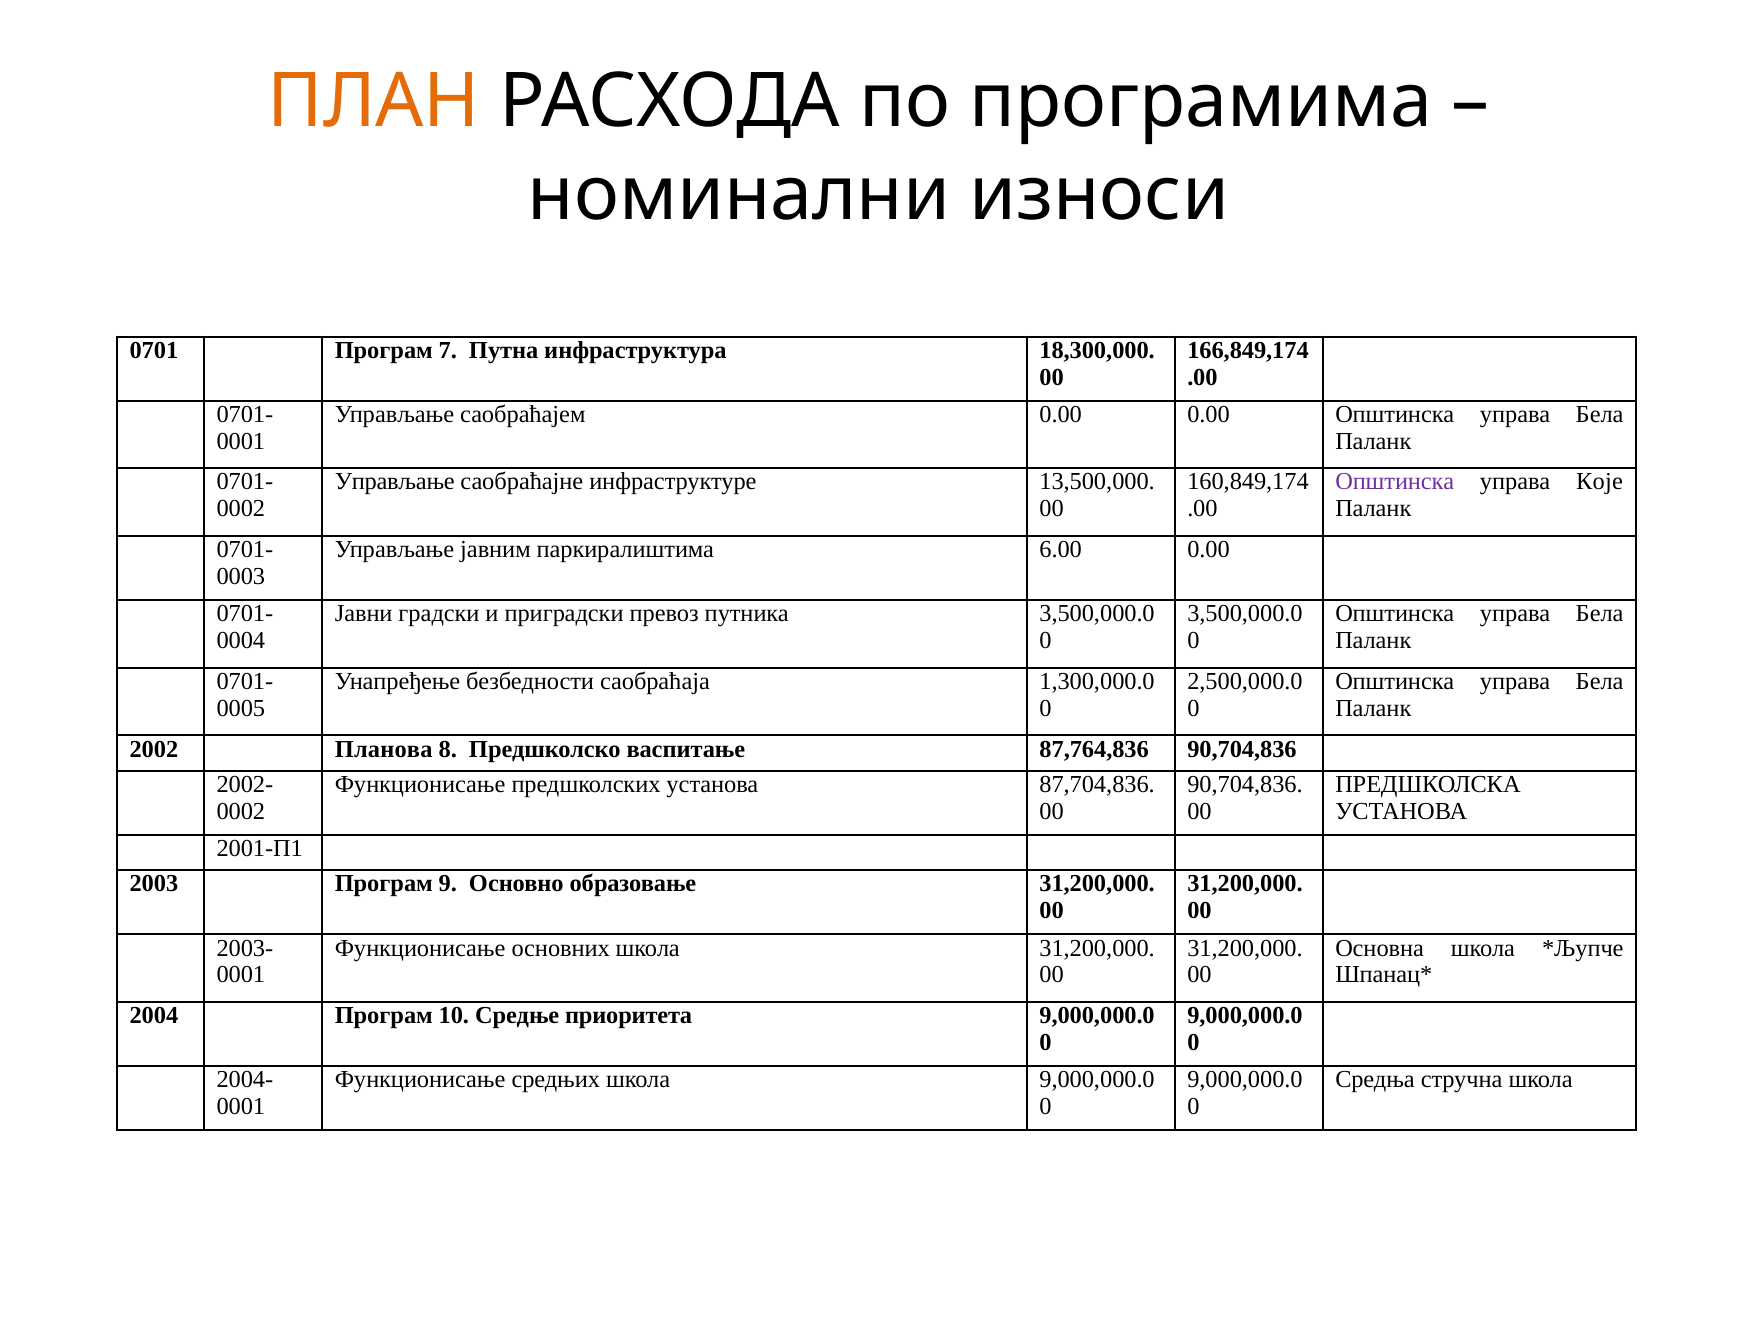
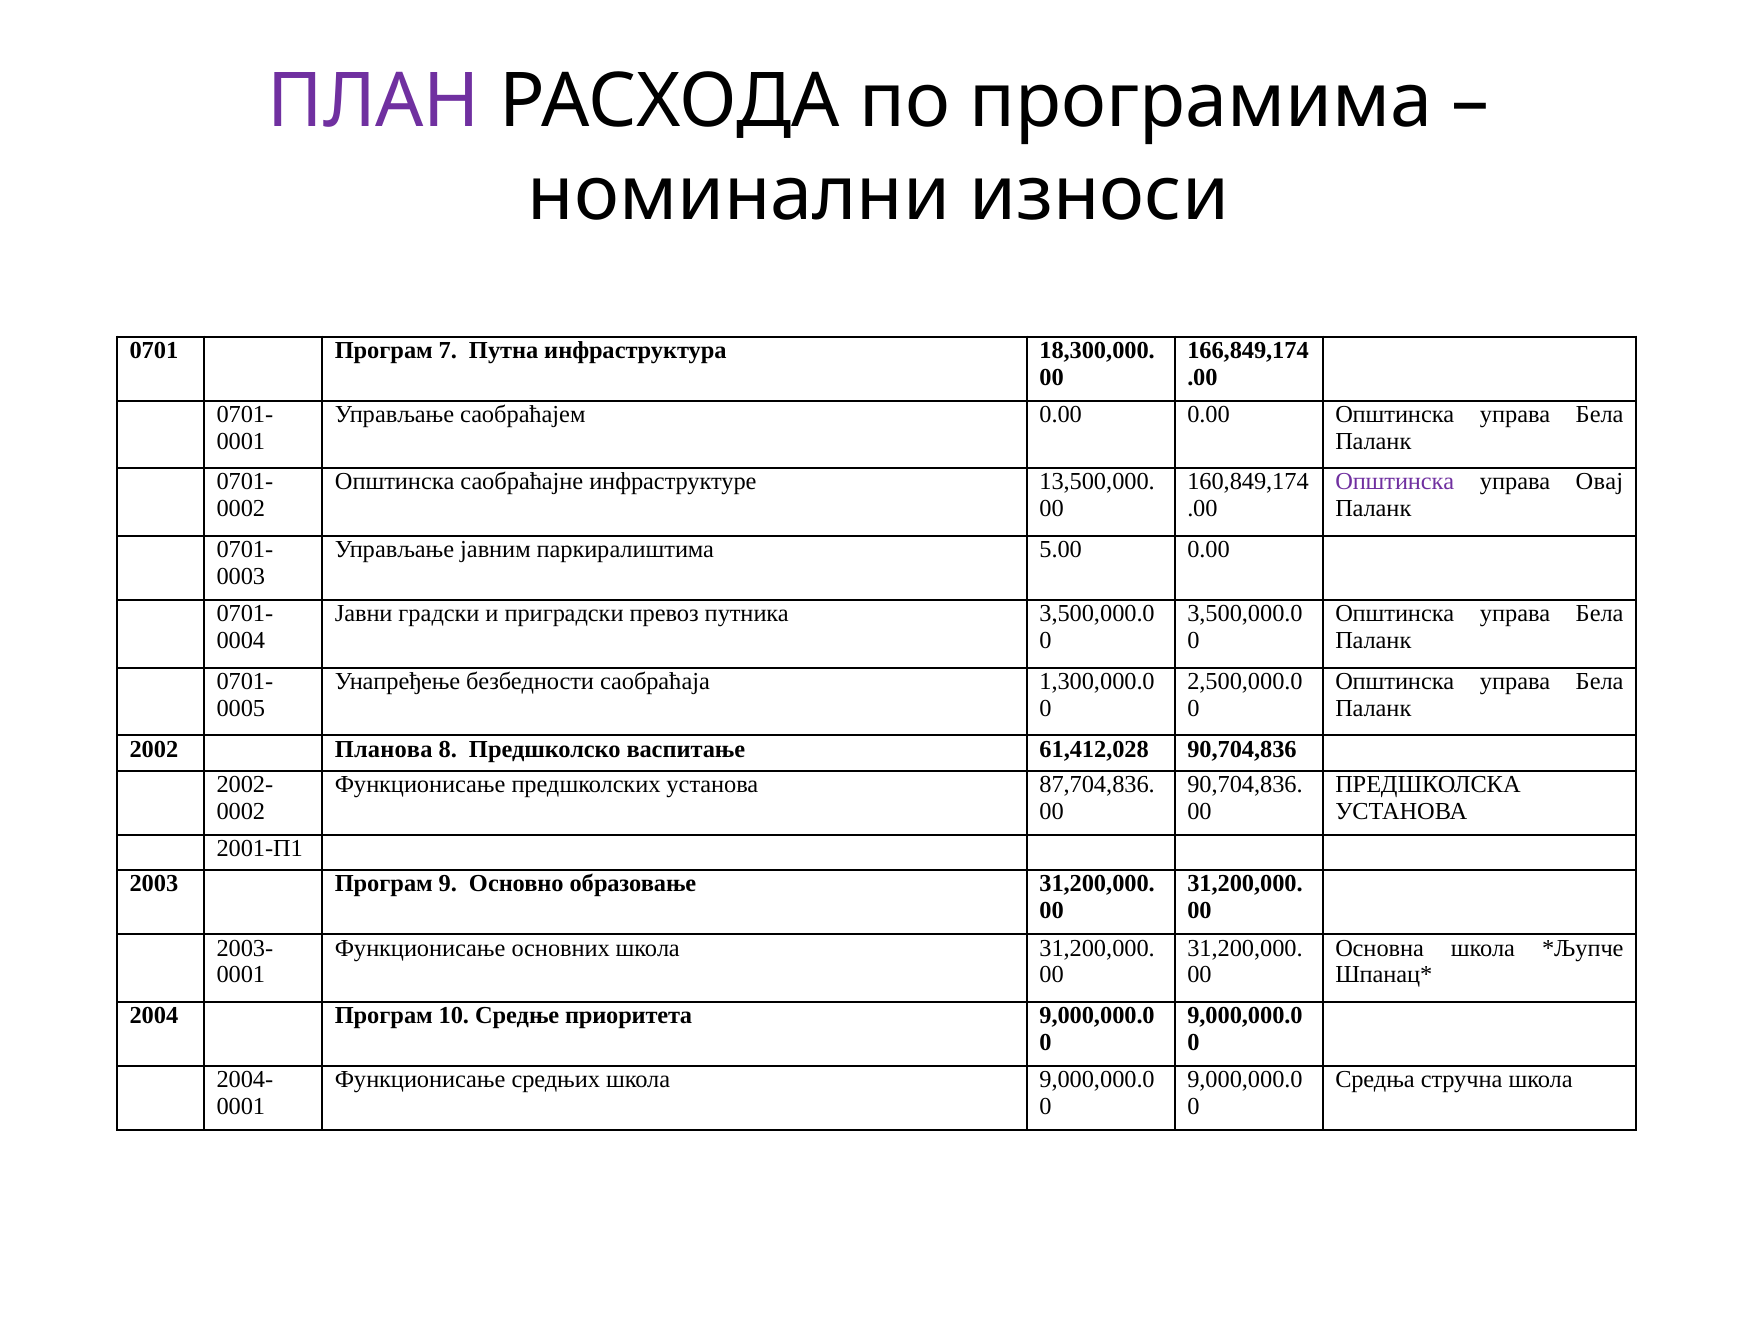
ПЛАН colour: orange -> purple
Управљање at (395, 482): Управљање -> Општинска
Које: Које -> Овај
6.00: 6.00 -> 5.00
87,764,836: 87,764,836 -> 61,412,028
